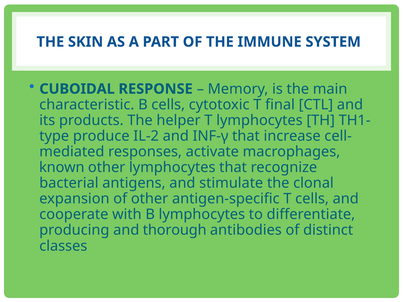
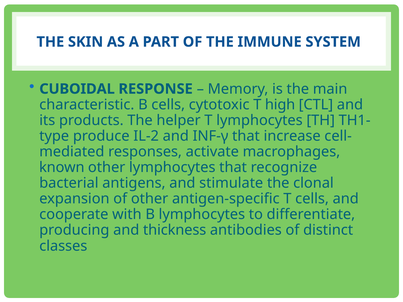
final: final -> high
thorough: thorough -> thickness
